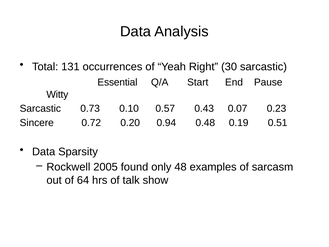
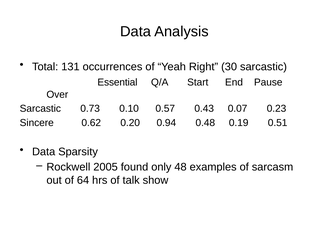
Witty: Witty -> Over
0.72: 0.72 -> 0.62
